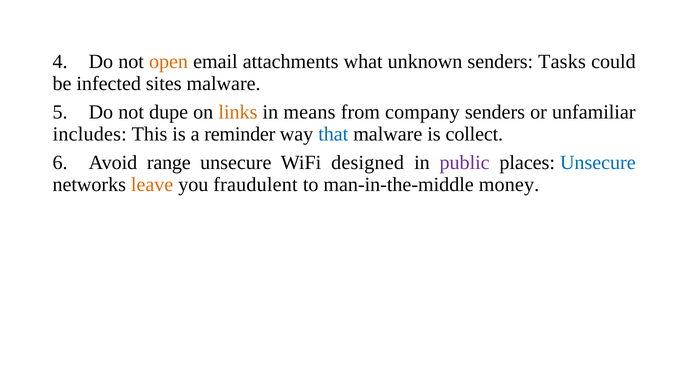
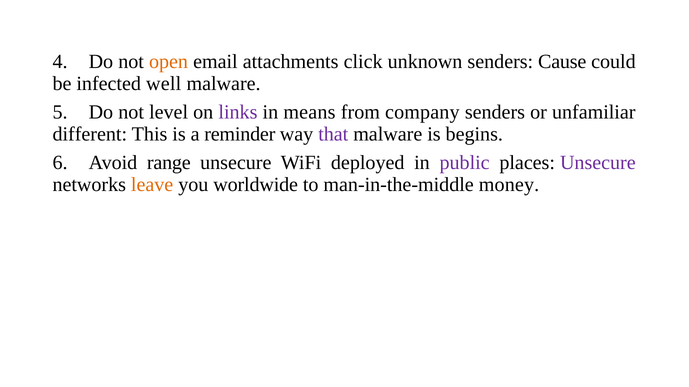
what: what -> click
Tasks: Tasks -> Cause
sites: sites -> well
dupe: dupe -> level
links colour: orange -> purple
includes: includes -> different
that colour: blue -> purple
collect: collect -> begins
designed: designed -> deployed
Unsecure at (598, 163) colour: blue -> purple
fraudulent: fraudulent -> worldwide
